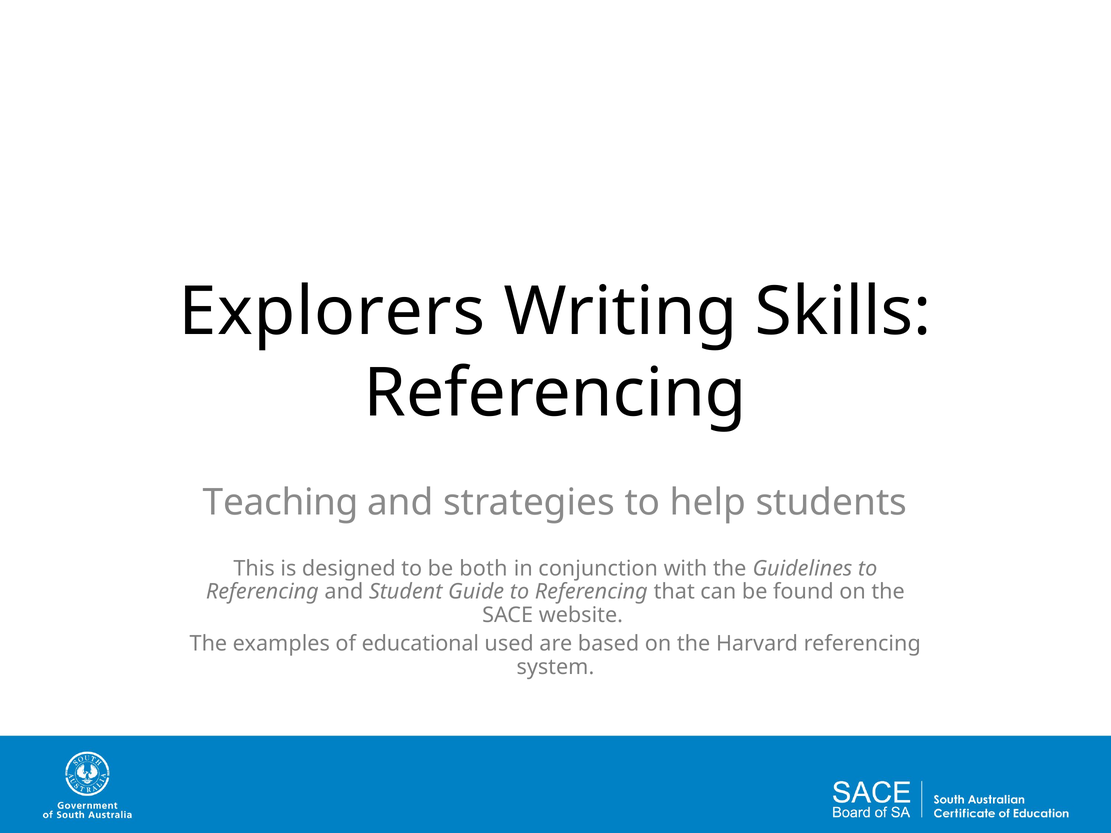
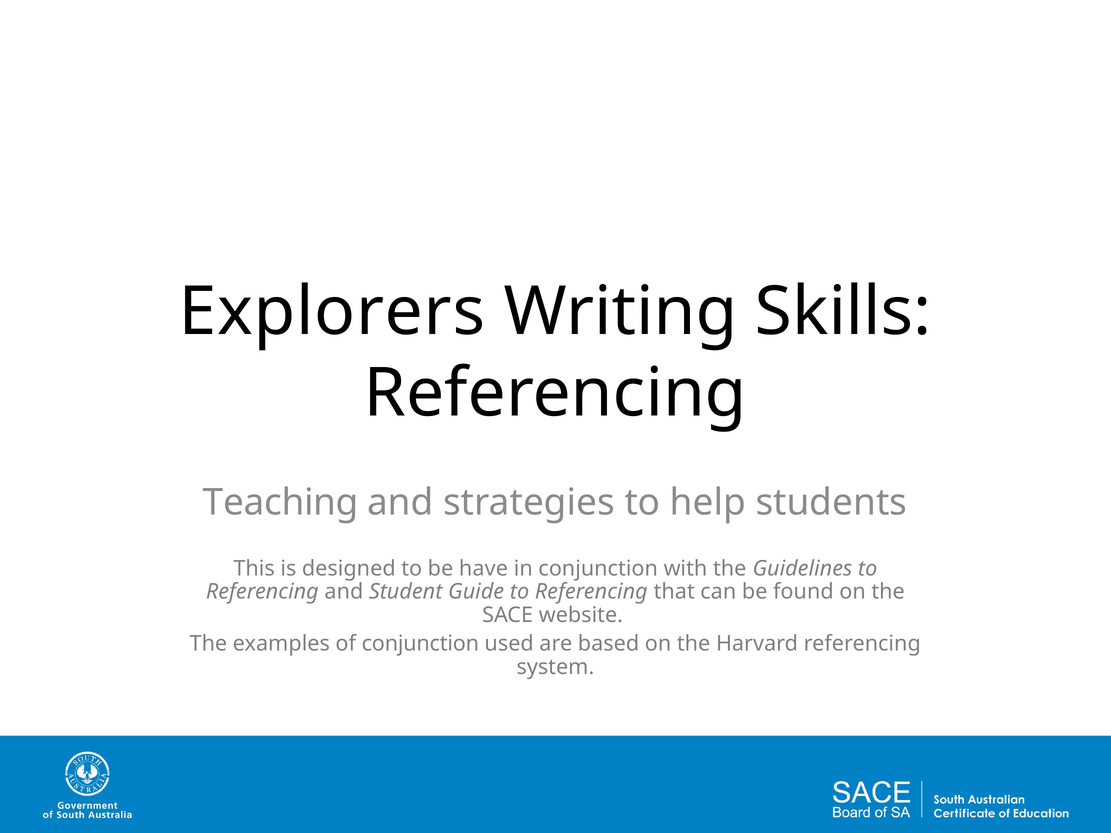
both: both -> have
of educational: educational -> conjunction
